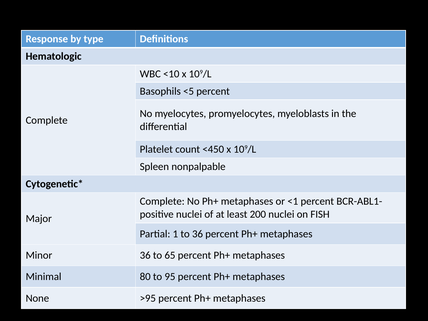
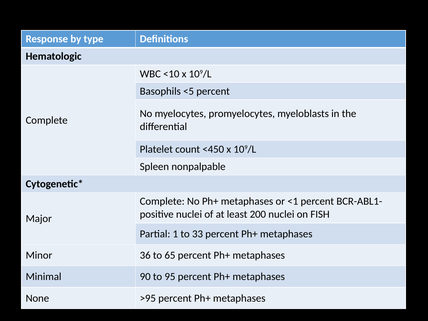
to 36: 36 -> 33
80: 80 -> 90
